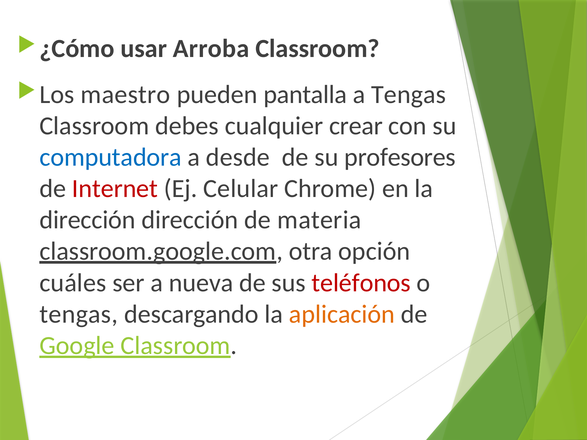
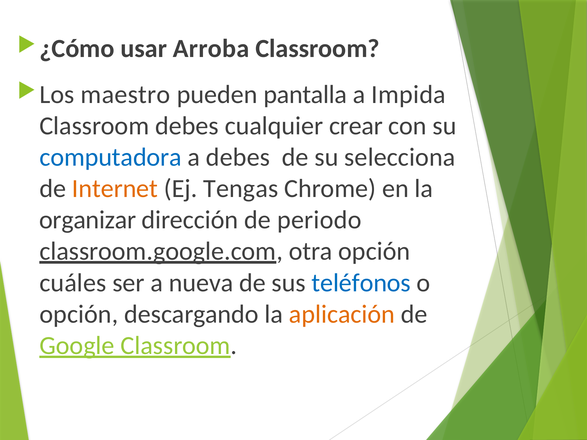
a Tengas: Tengas -> Impida
a desde: desde -> debes
profesores: profesores -> selecciona
Internet colour: red -> orange
Celular: Celular -> Tengas
dirección at (88, 220): dirección -> organizar
materia: materia -> periodo
teléfonos colour: red -> blue
tengas at (79, 315): tengas -> opción
